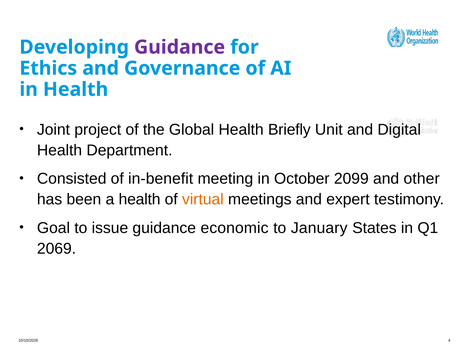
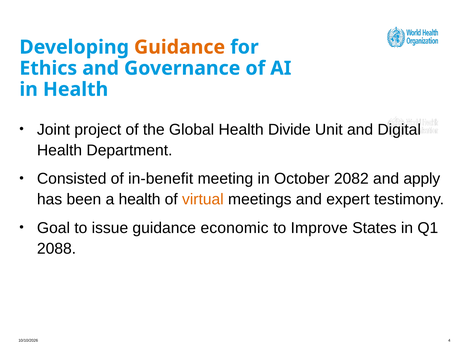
Guidance at (180, 47) colour: purple -> orange
Briefly: Briefly -> Divide
2099: 2099 -> 2082
other: other -> apply
January: January -> Improve
2069: 2069 -> 2088
